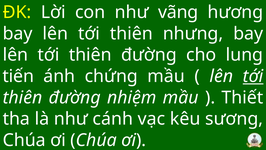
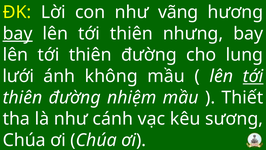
bay at (18, 33) underline: none -> present
tiến: tiến -> lưới
chứng: chứng -> không
